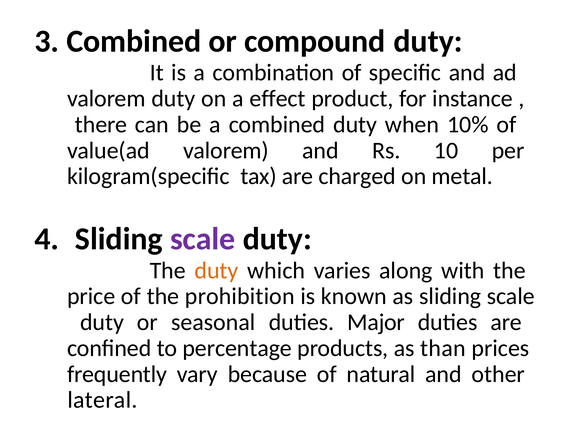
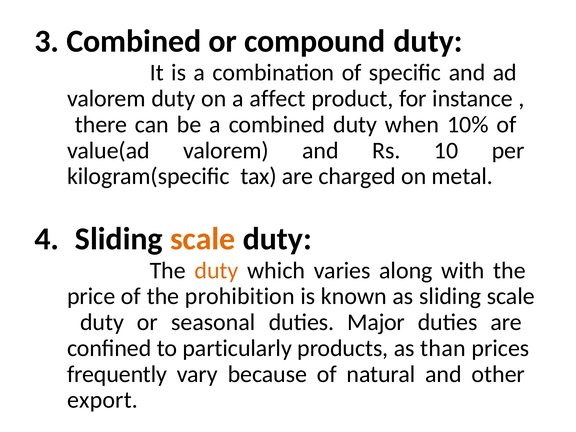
effect: effect -> affect
scale at (203, 239) colour: purple -> orange
percentage: percentage -> particularly
lateral: lateral -> export
